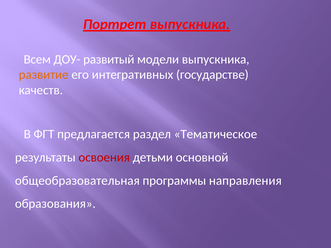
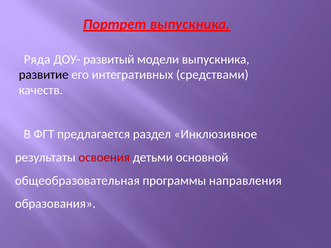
Всем: Всем -> Ряда
развитие colour: orange -> black
государстве: государстве -> средствами
Тематическое: Тематическое -> Инклюзивное
